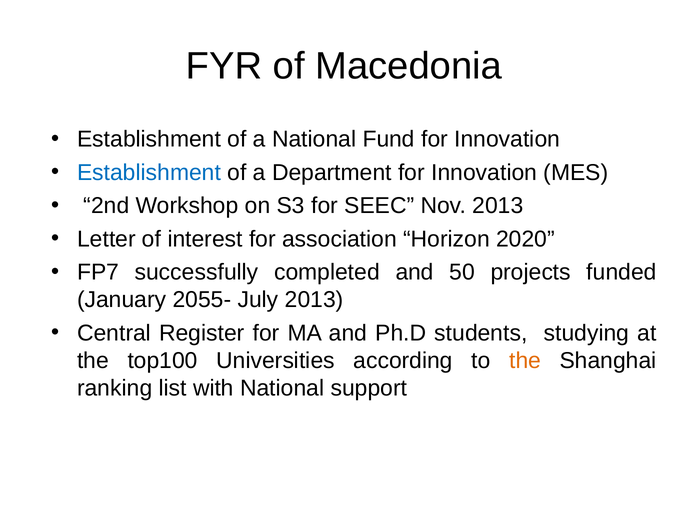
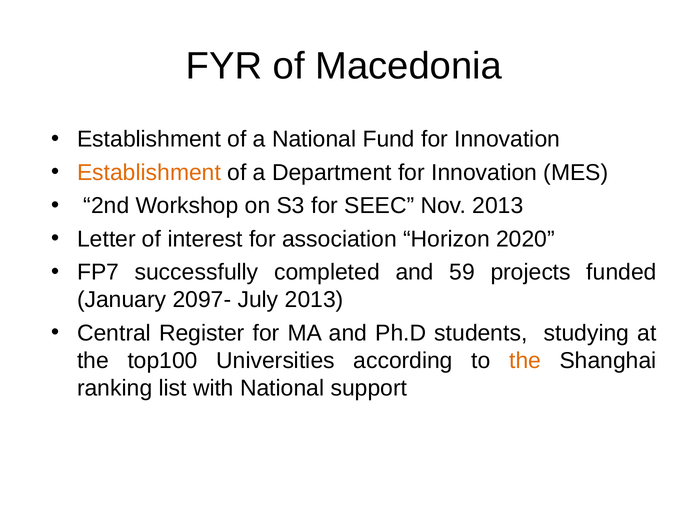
Establishment at (149, 172) colour: blue -> orange
50: 50 -> 59
2055-: 2055- -> 2097-
